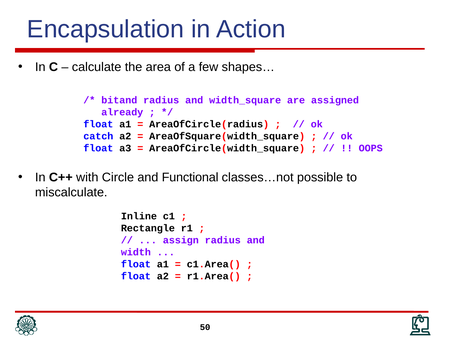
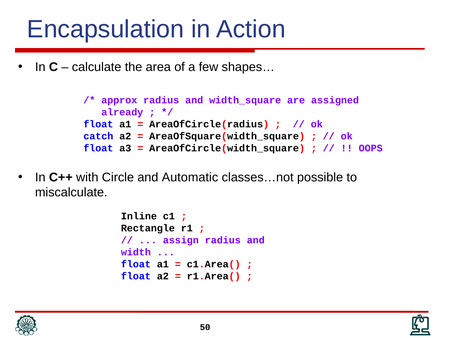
bitand: bitand -> approx
Functional: Functional -> Automatic
